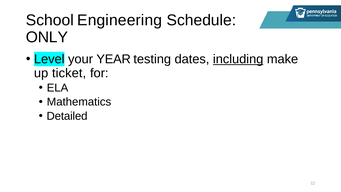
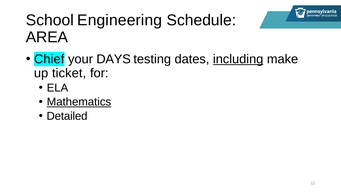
ONLY: ONLY -> AREA
Level: Level -> Chief
YEAR: YEAR -> DAYS
Mathematics underline: none -> present
